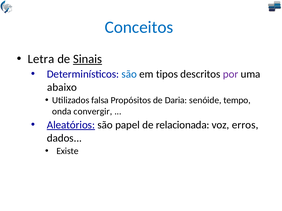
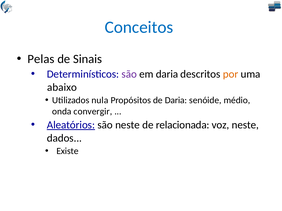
Letra: Letra -> Pelas
Sinais underline: present -> none
são at (129, 74) colour: blue -> purple
em tipos: tipos -> daria
por colour: purple -> orange
falsa: falsa -> nula
tempo: tempo -> médio
são papel: papel -> neste
voz erros: erros -> neste
